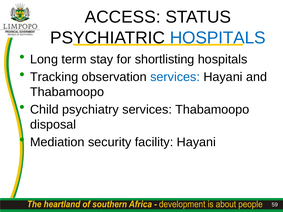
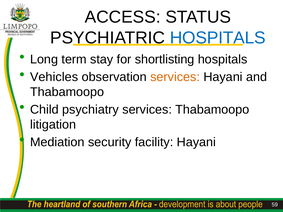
Tracking: Tracking -> Vehicles
services at (175, 77) colour: blue -> orange
disposal: disposal -> litigation
